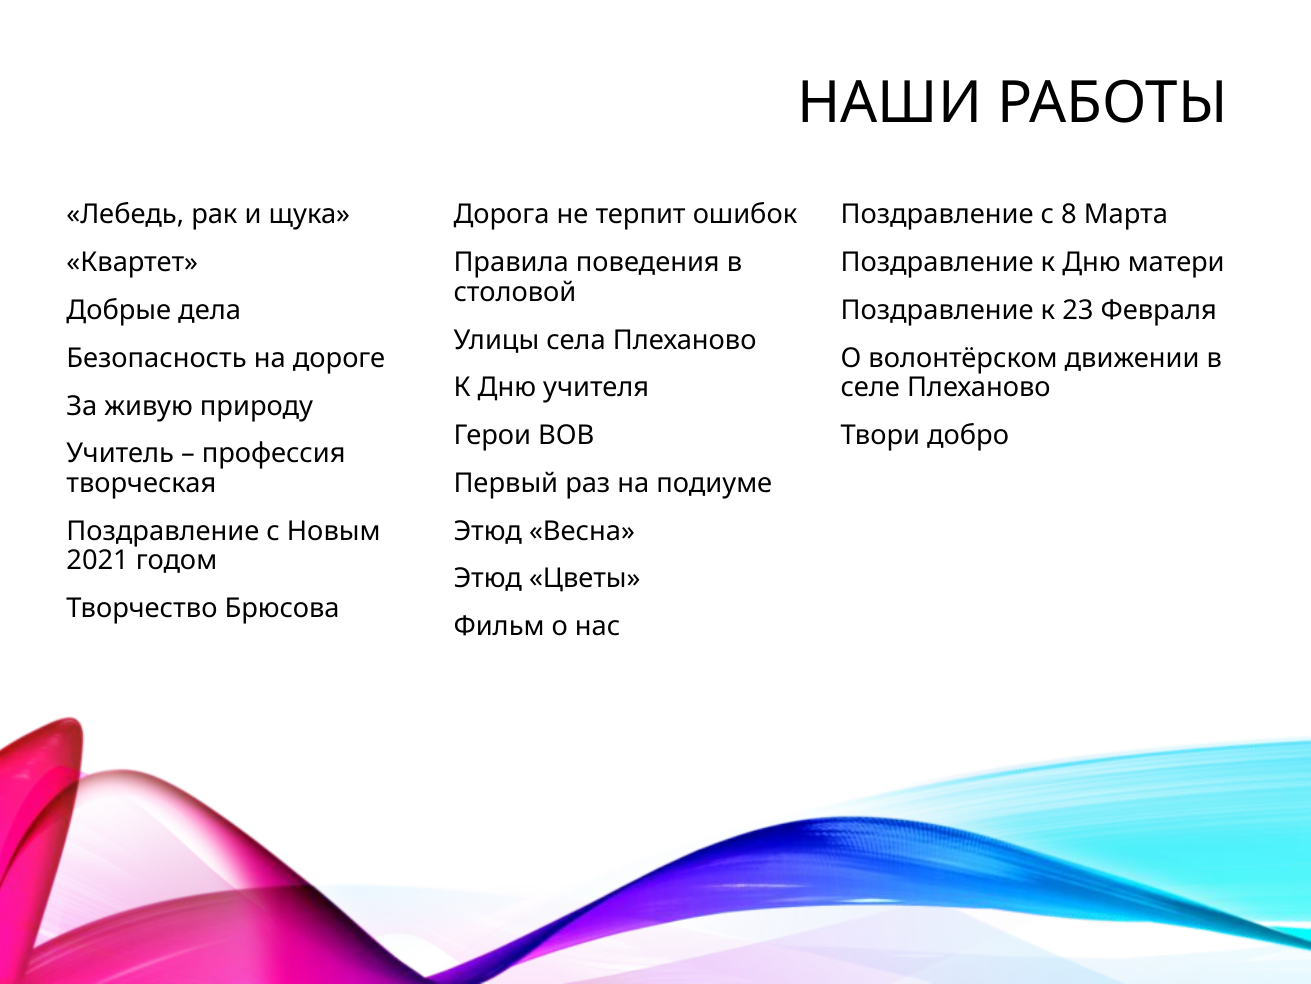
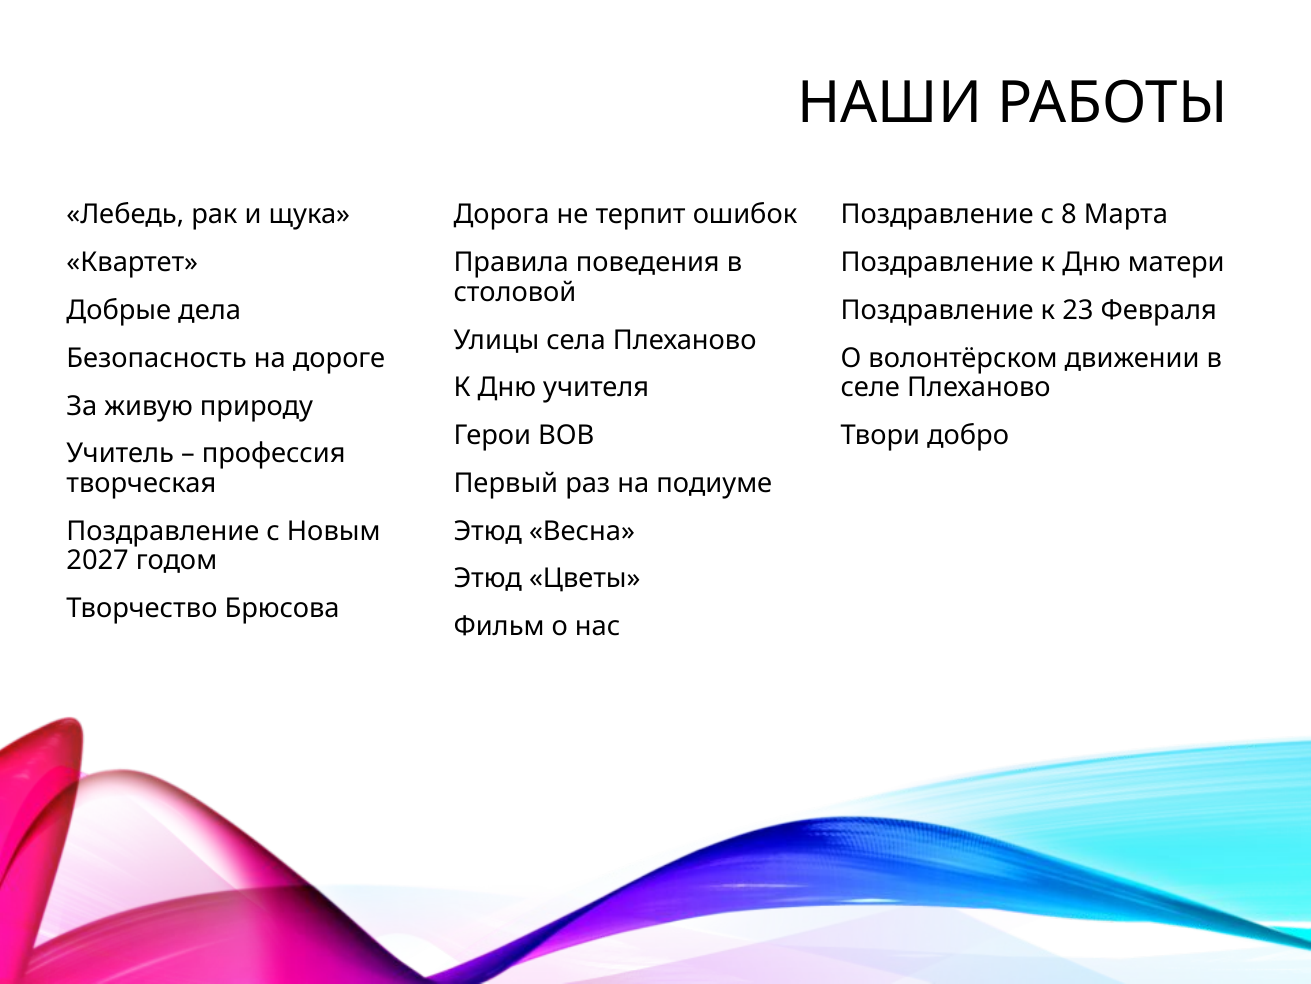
2021: 2021 -> 2027
